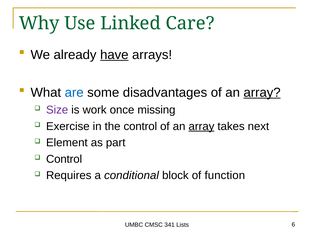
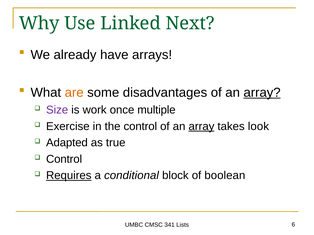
Care: Care -> Next
have underline: present -> none
are colour: blue -> orange
missing: missing -> multiple
next: next -> look
Element: Element -> Adapted
part: part -> true
Requires underline: none -> present
function: function -> boolean
